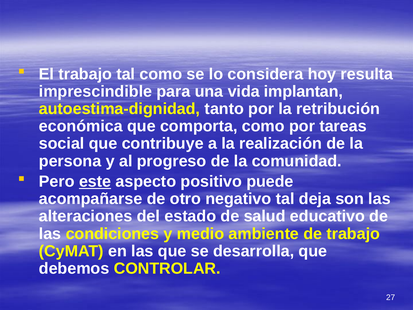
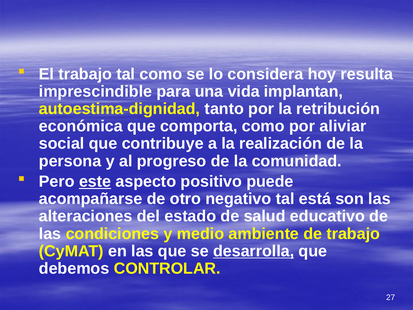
tareas: tareas -> aliviar
deja: deja -> está
desarrolla underline: none -> present
